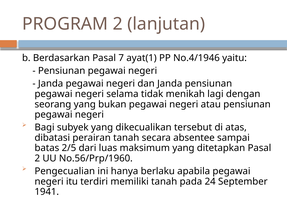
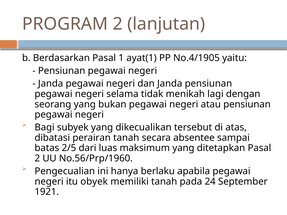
7: 7 -> 1
No.4/1946: No.4/1946 -> No.4/1905
terdiri: terdiri -> obyek
1941: 1941 -> 1921
